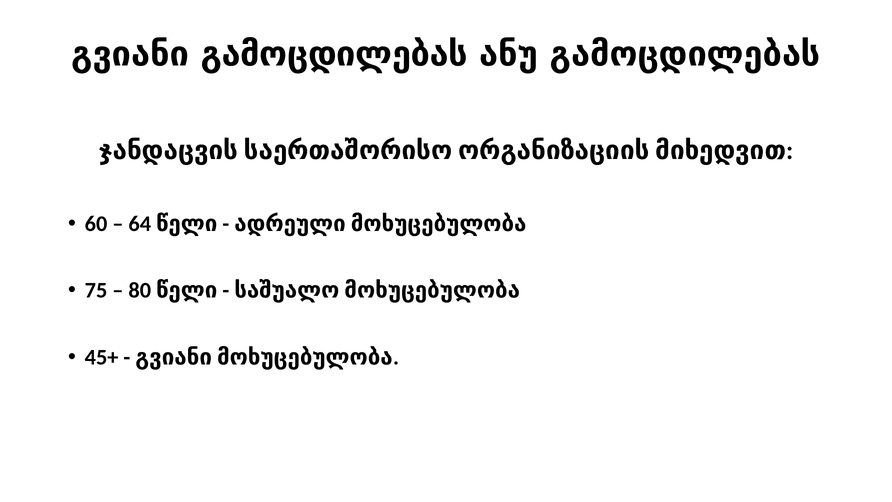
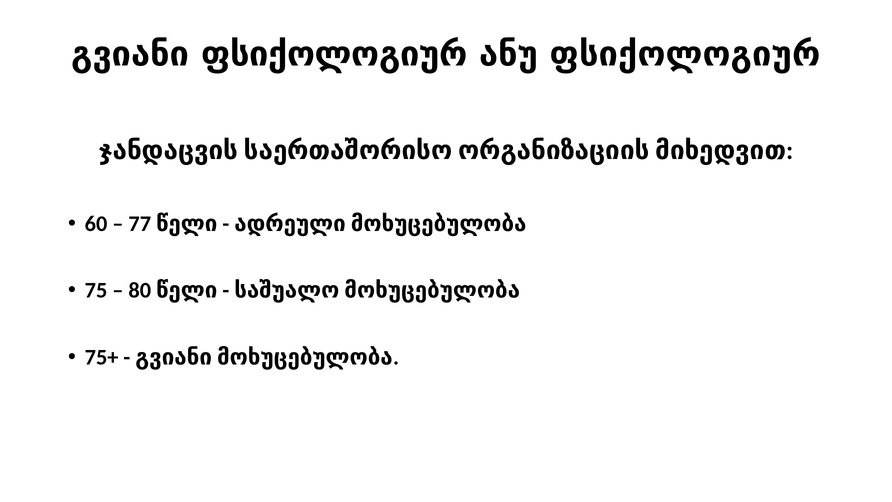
გვიანი გამოცდილებას: გამოცდილებას -> ფსიქოლოგიურ
ანუ გამოცდილებას: გამოცდილებას -> ფსიქოლოგიურ
64: 64 -> 77
45+: 45+ -> 75+
